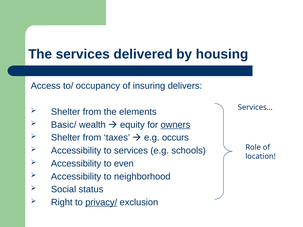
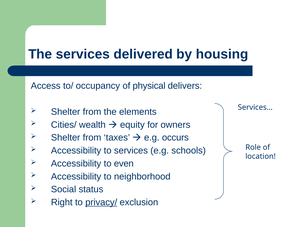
insuring: insuring -> physical
Basic/: Basic/ -> Cities/
owners underline: present -> none
